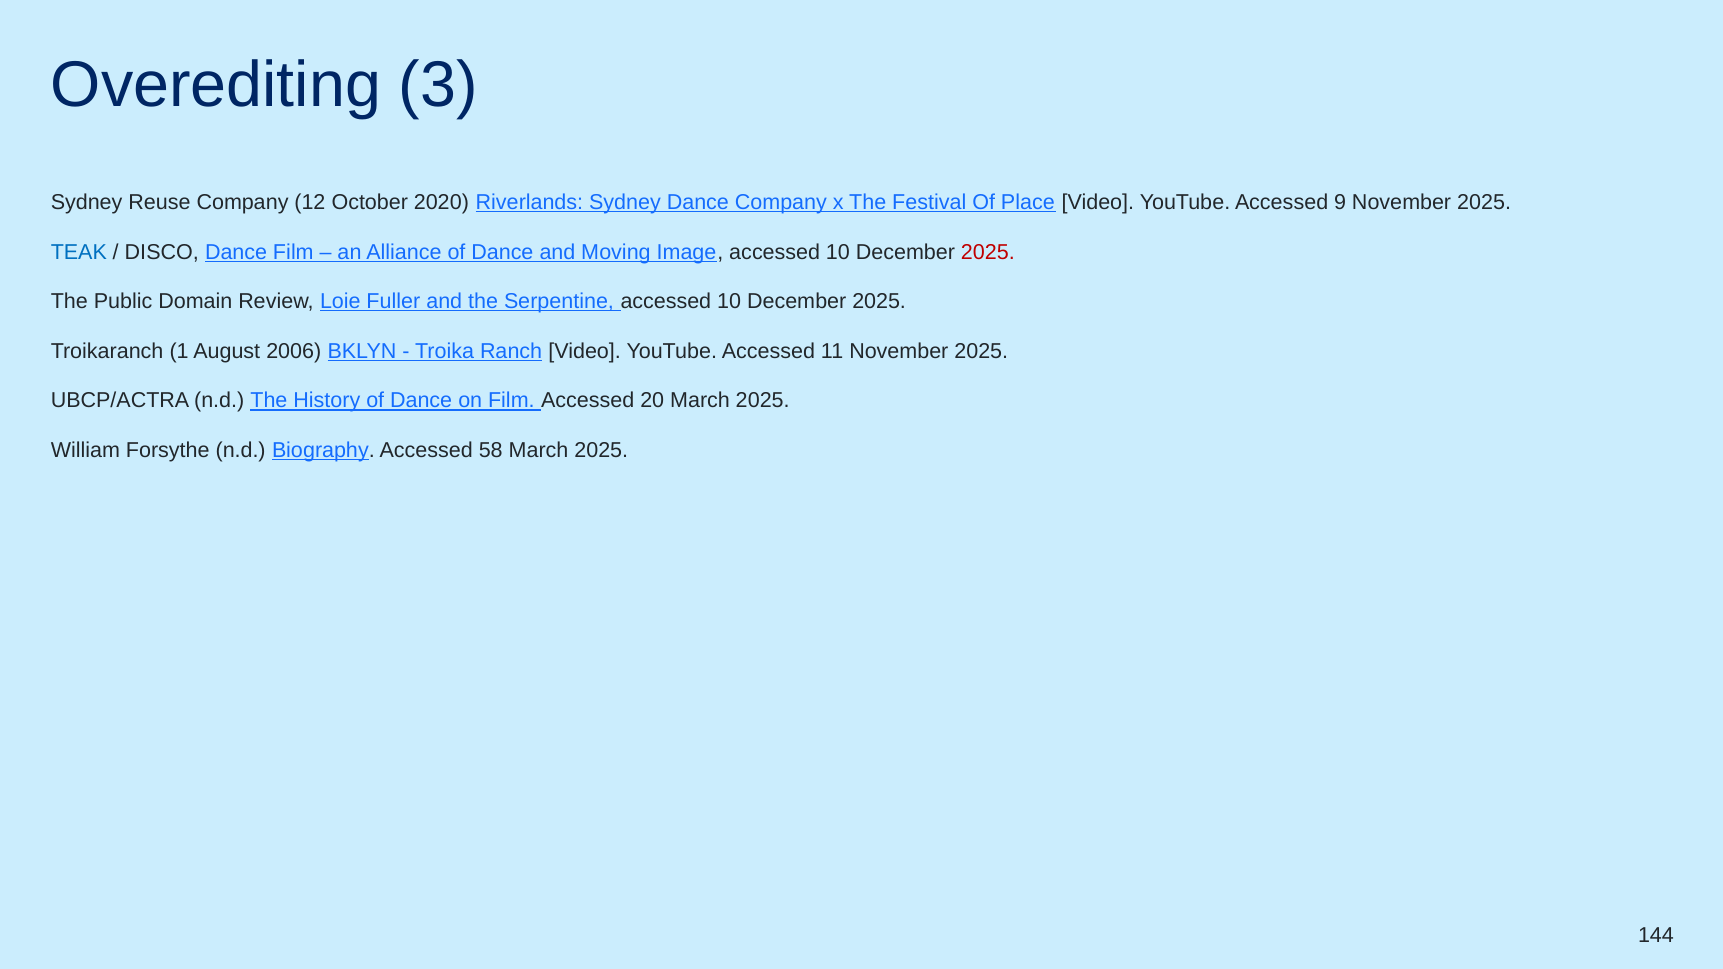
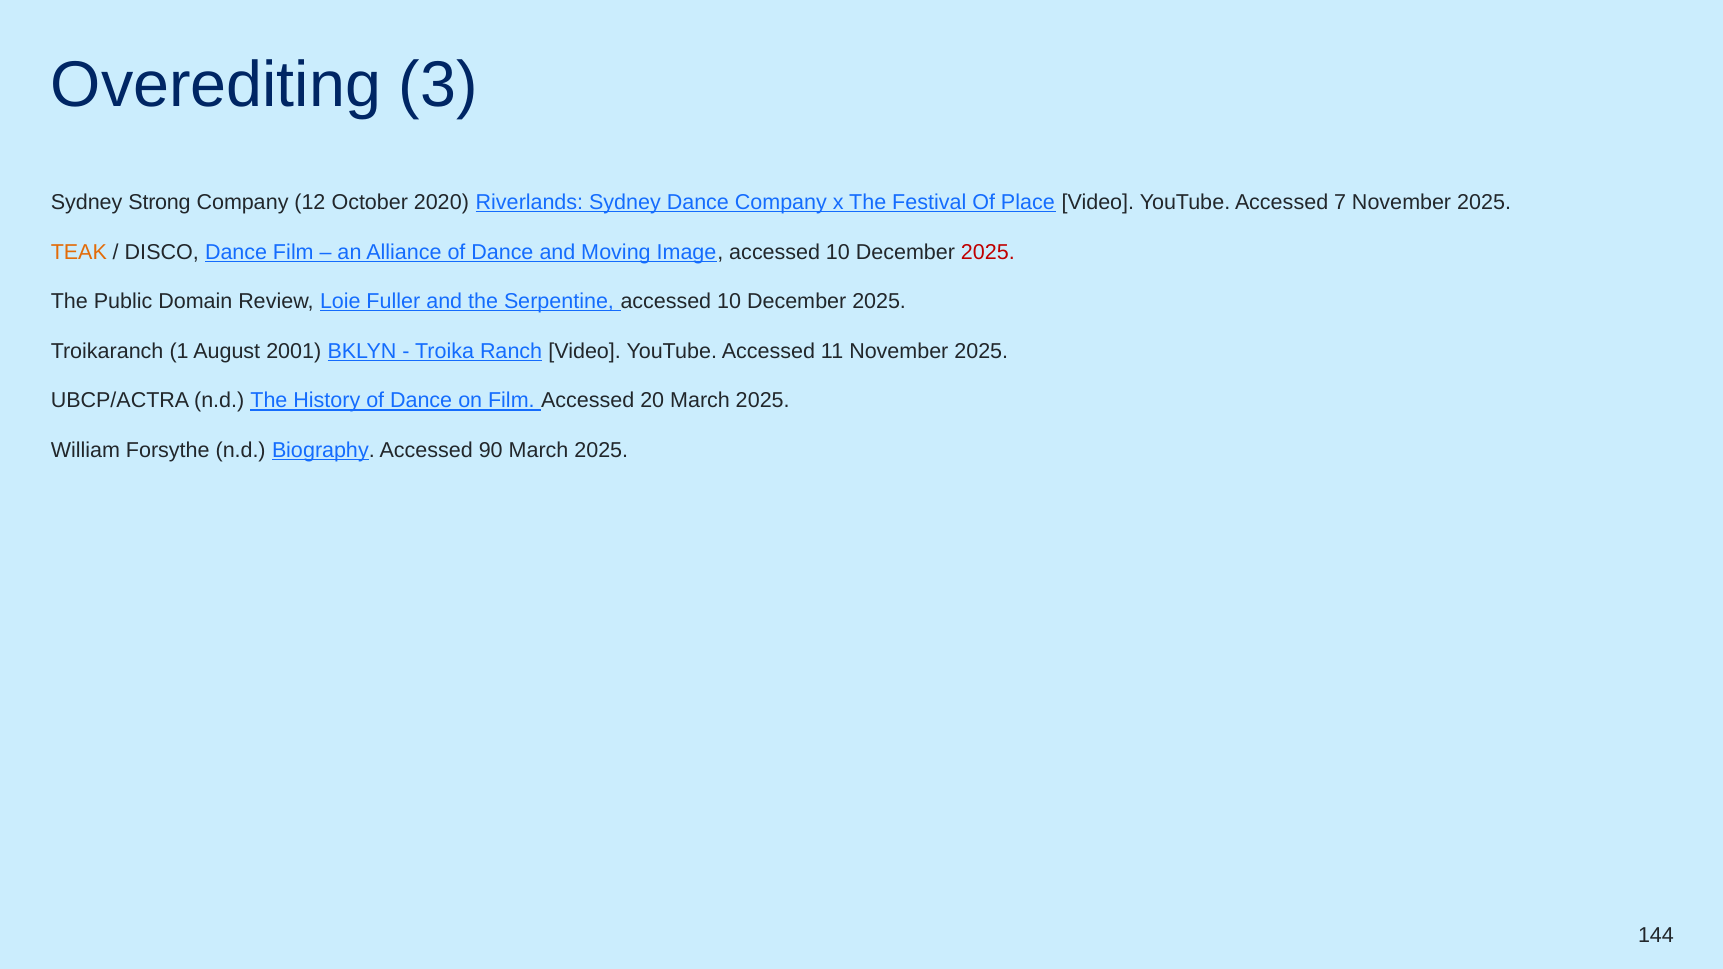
Reuse: Reuse -> Strong
9: 9 -> 7
TEAK colour: blue -> orange
2006: 2006 -> 2001
58: 58 -> 90
